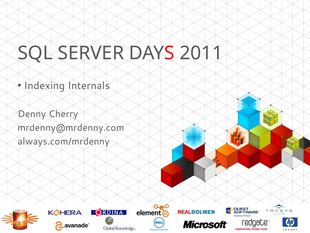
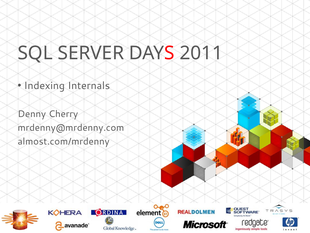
always.com/mrdenny: always.com/mrdenny -> almost.com/mrdenny
